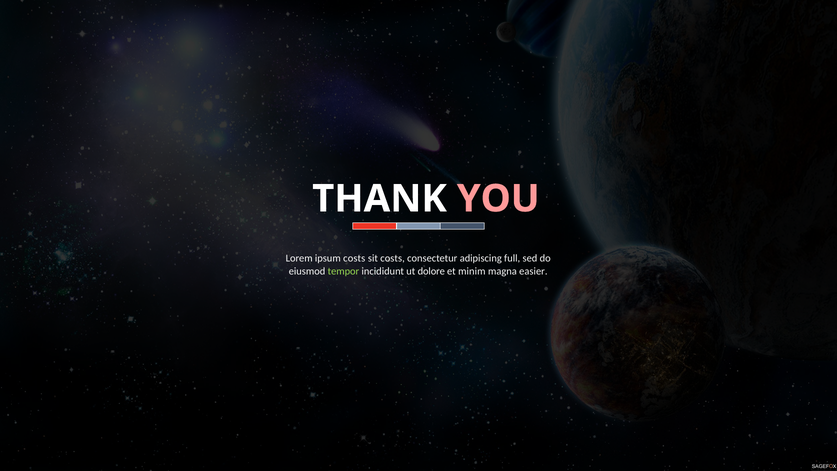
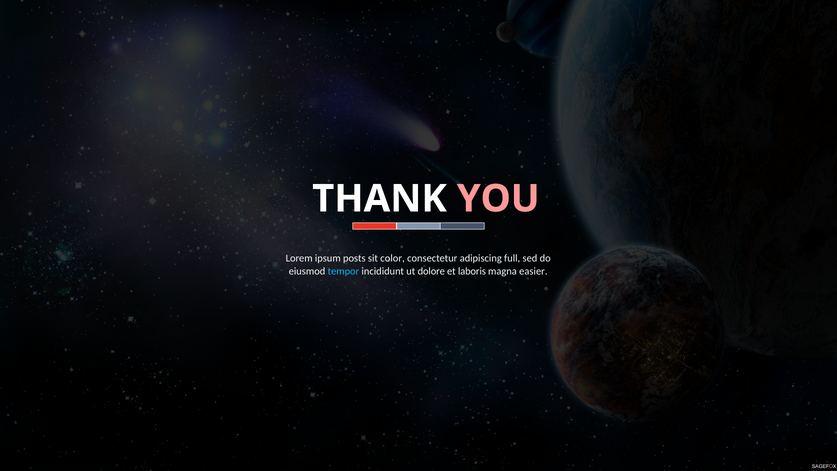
ipsum costs: costs -> posts
sit costs: costs -> color
tempor colour: light green -> light blue
minim: minim -> laboris
